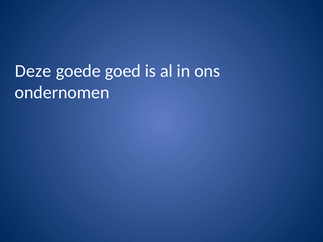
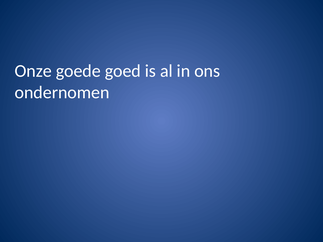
Deze: Deze -> Onze
